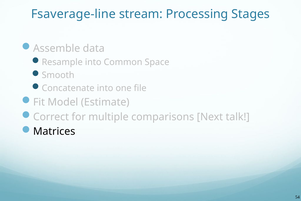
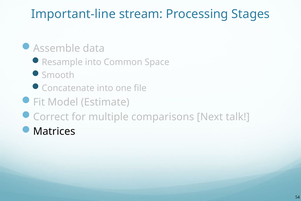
Fsaverage-line: Fsaverage-line -> Important-line
